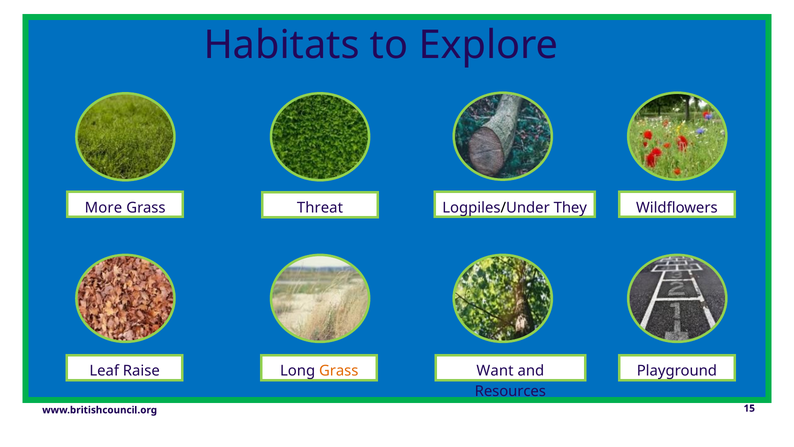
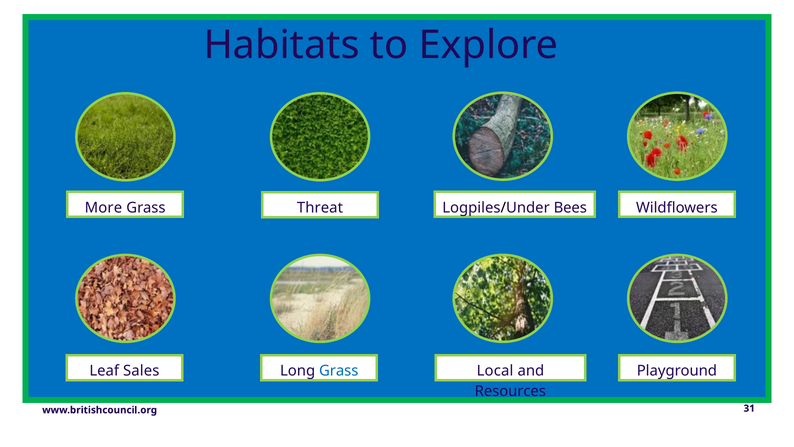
They: They -> Bees
Raise: Raise -> Sales
Grass at (339, 371) colour: orange -> blue
Want: Want -> Local
15: 15 -> 31
